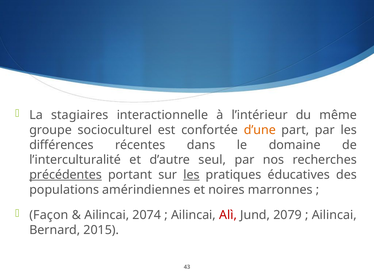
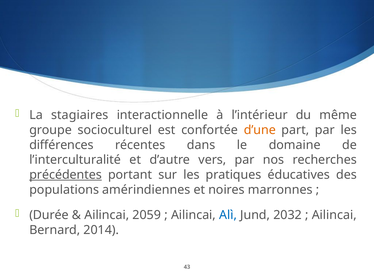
seul: seul -> vers
les at (191, 175) underline: present -> none
Façon: Façon -> Durée
2074: 2074 -> 2059
Alì colour: red -> blue
2079: 2079 -> 2032
2015: 2015 -> 2014
